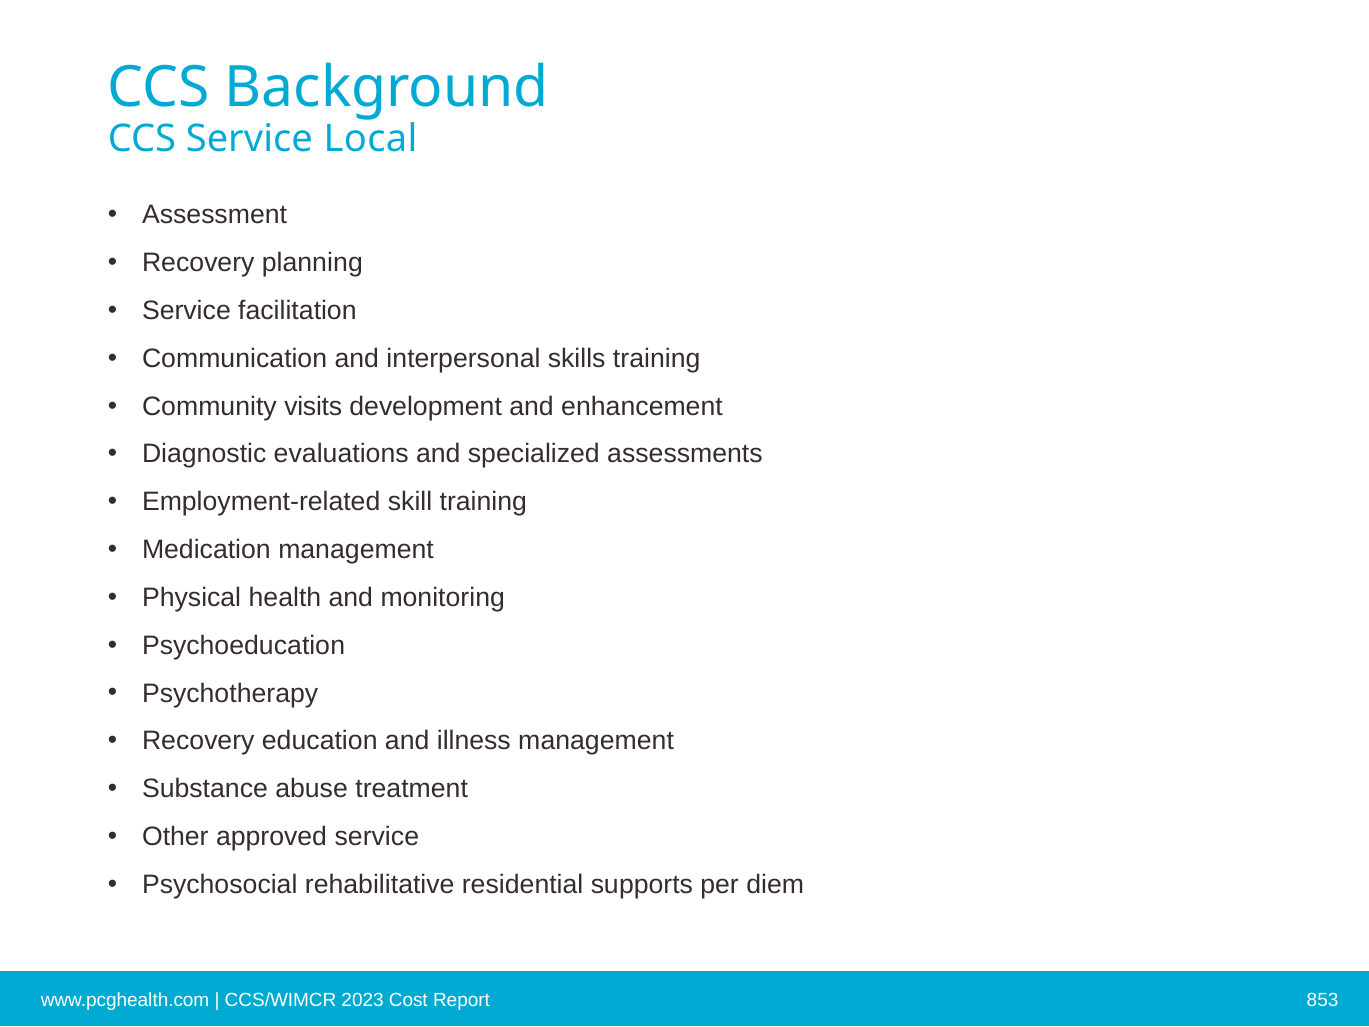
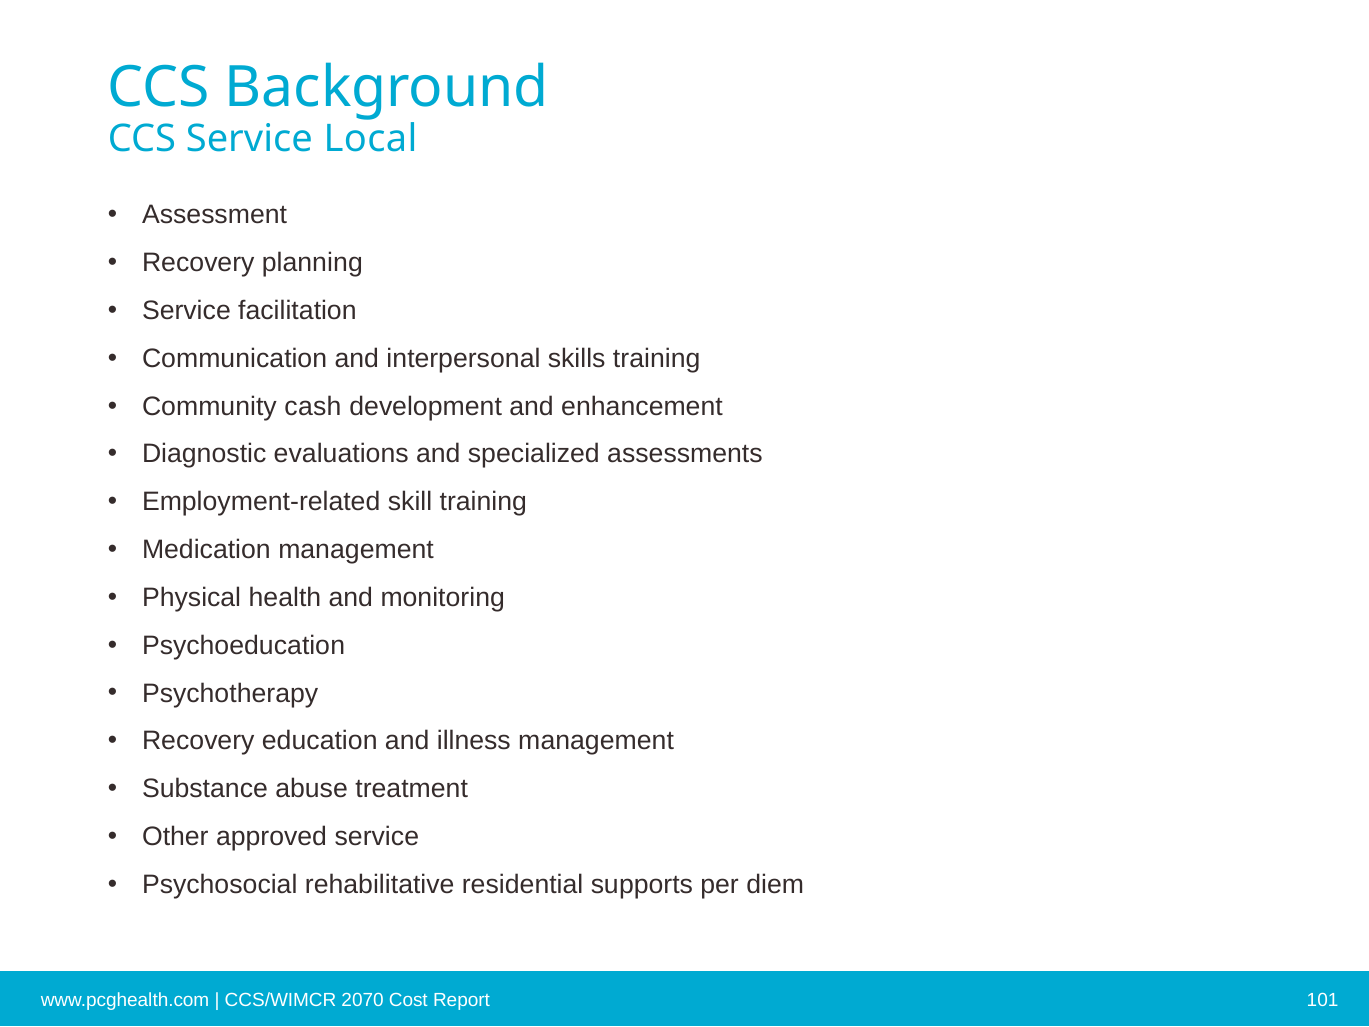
visits: visits -> cash
2023: 2023 -> 2070
853: 853 -> 101
